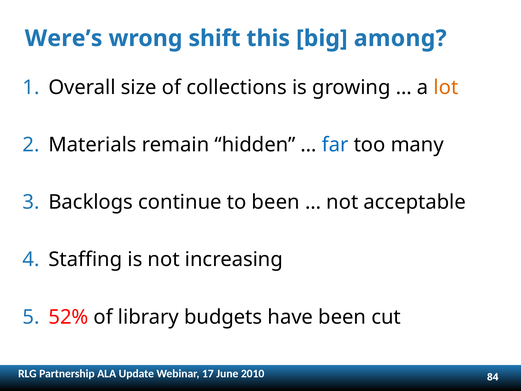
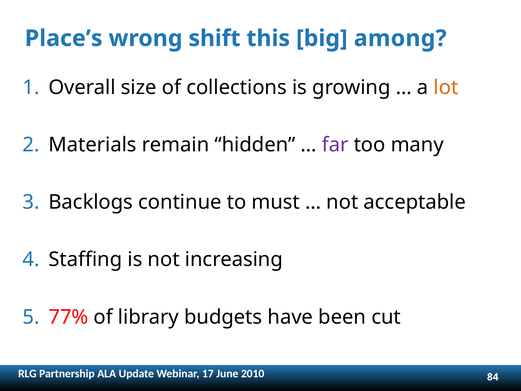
Were’s: Were’s -> Place’s
far colour: blue -> purple
to been: been -> must
52%: 52% -> 77%
